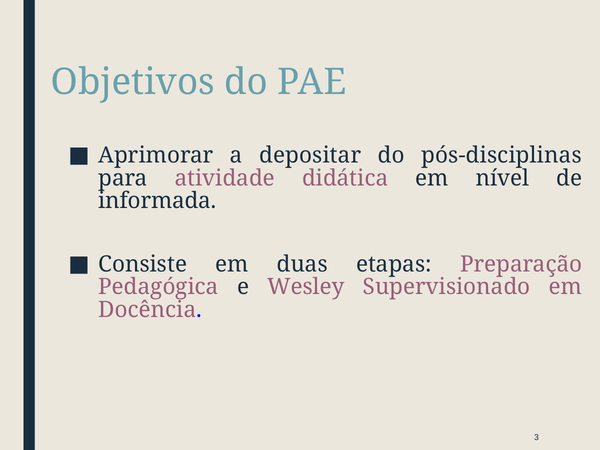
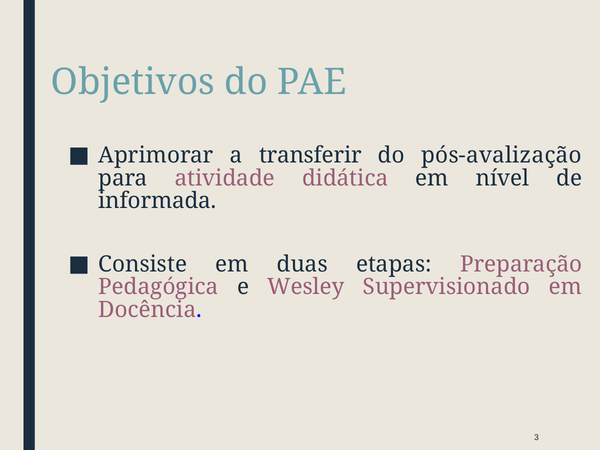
depositar: depositar -> transferir
pós-disciplinas: pós-disciplinas -> pós-avalização
